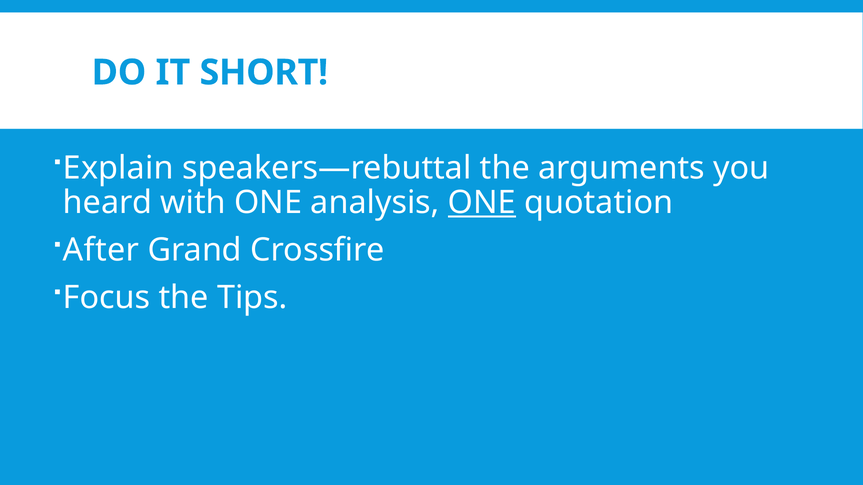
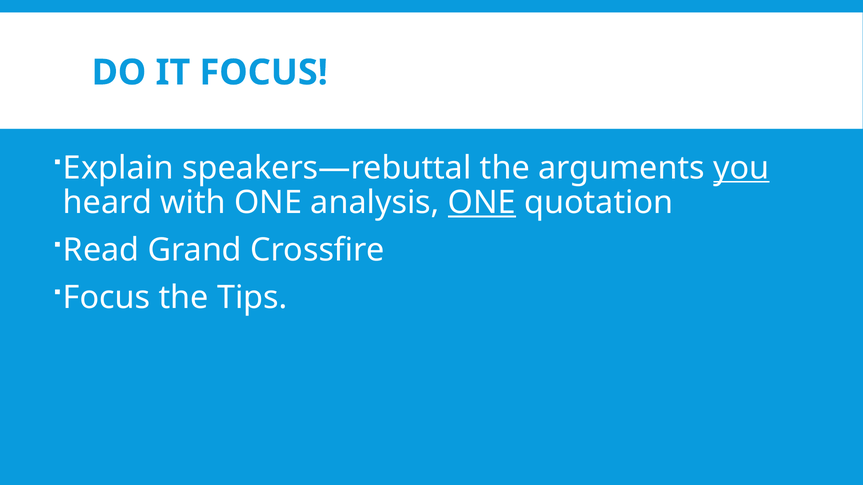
IT SHORT: SHORT -> FOCUS
you underline: none -> present
After: After -> Read
